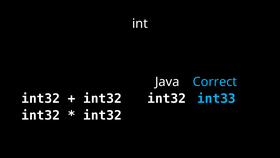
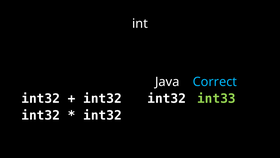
int33 colour: light blue -> light green
